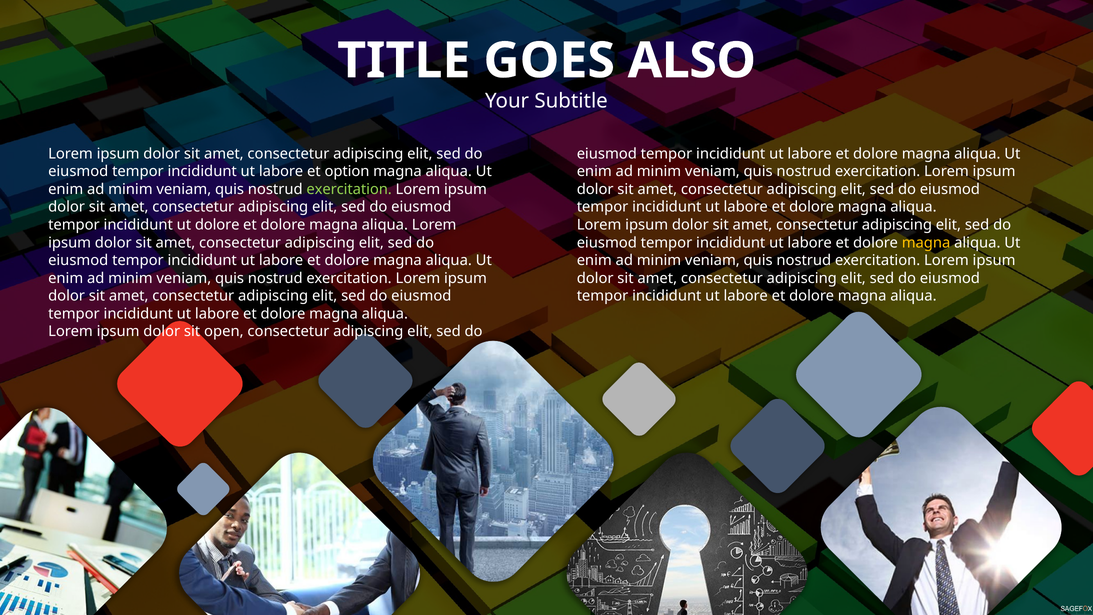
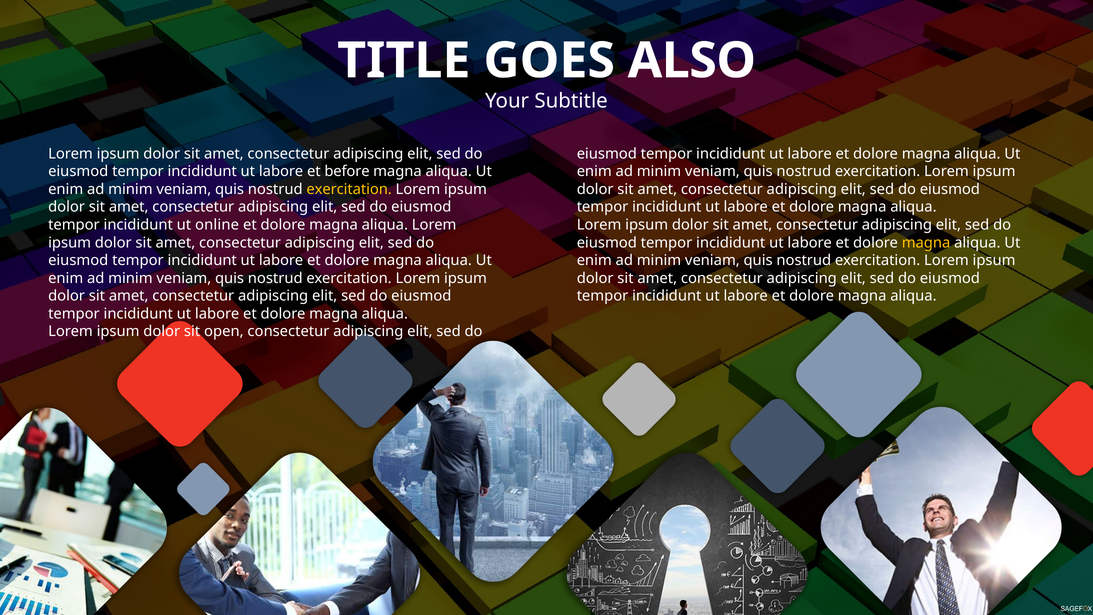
option: option -> before
exercitation at (349, 189) colour: light green -> yellow
ut dolore: dolore -> online
